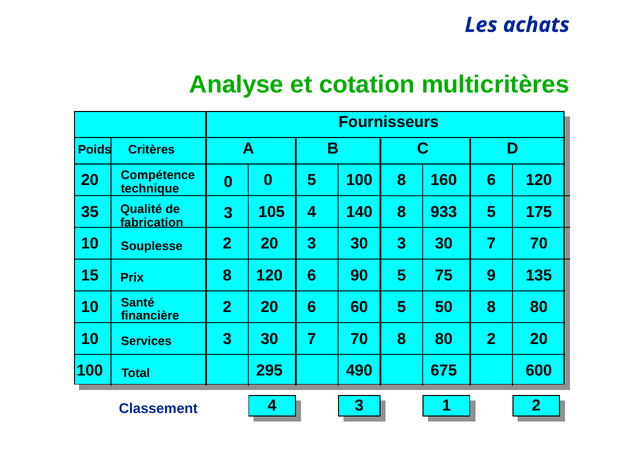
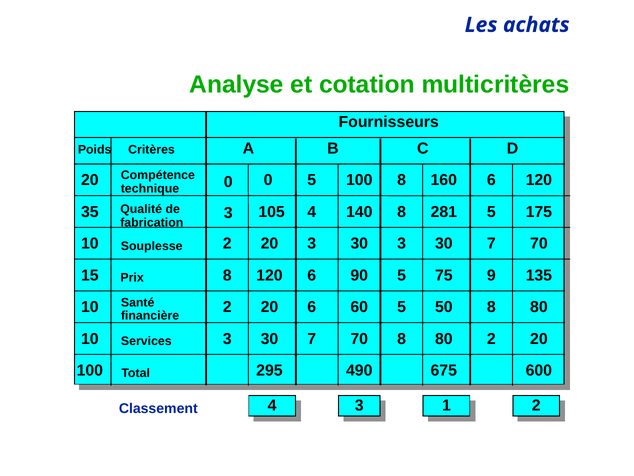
933: 933 -> 281
